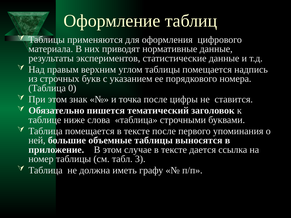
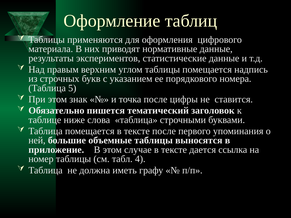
0: 0 -> 5
3: 3 -> 4
